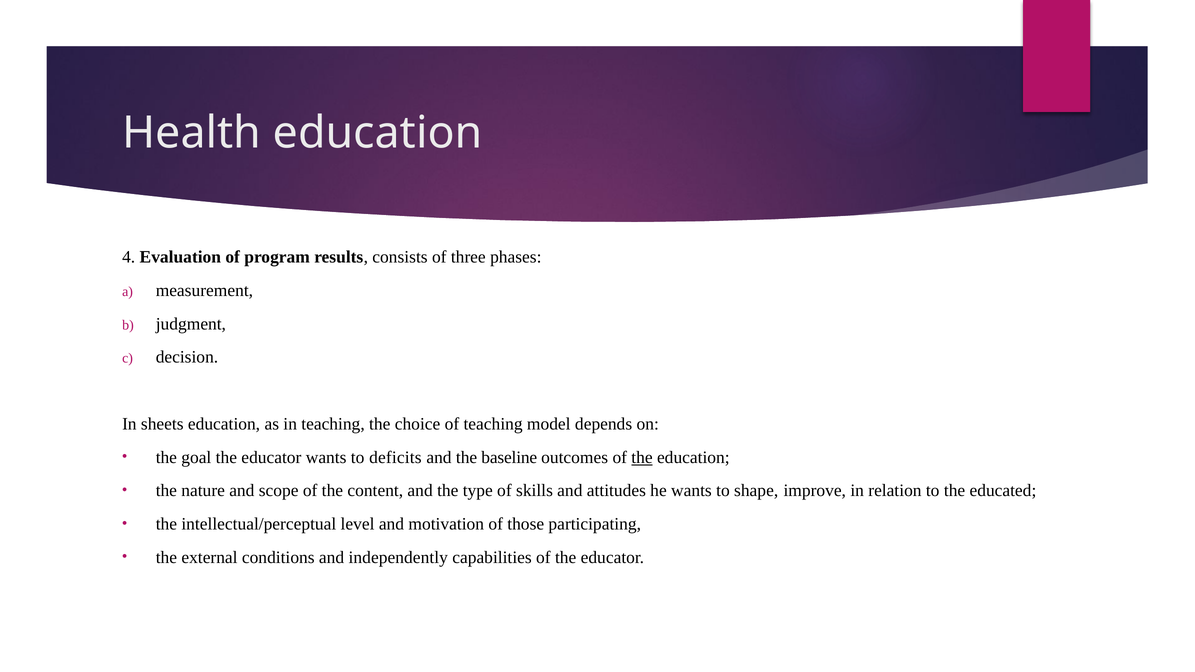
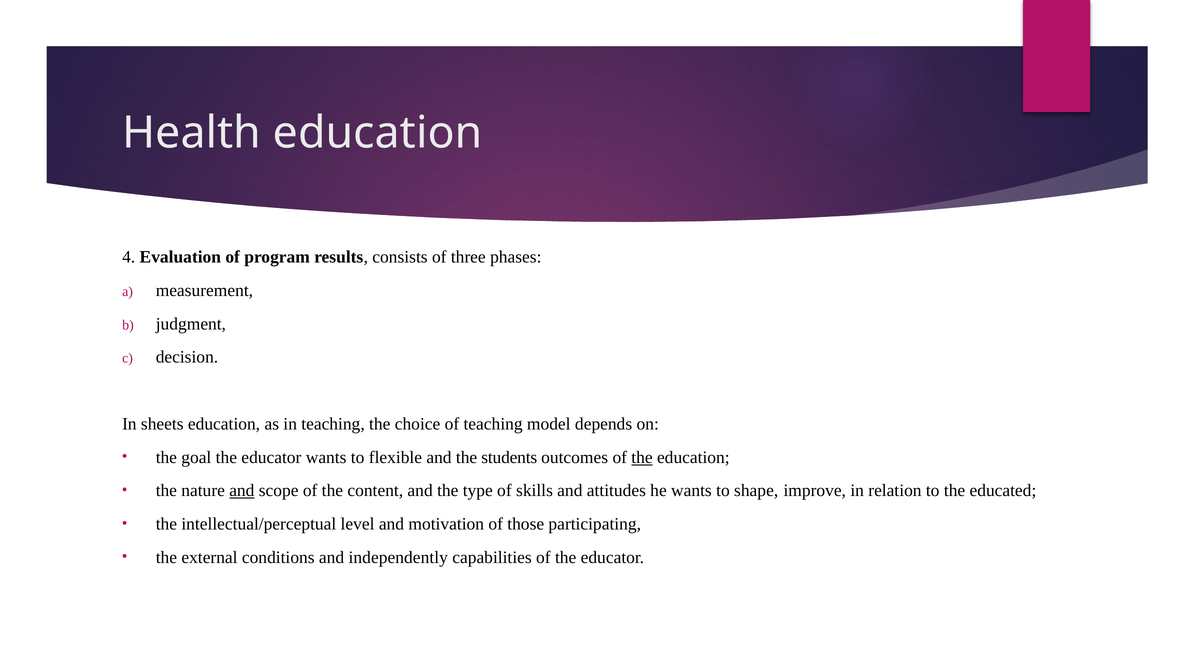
deficits: deficits -> flexible
baseline: baseline -> students
and at (242, 491) underline: none -> present
